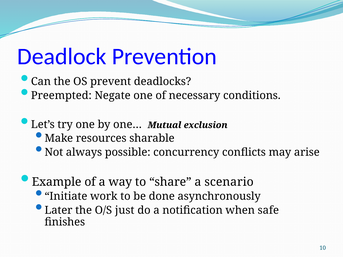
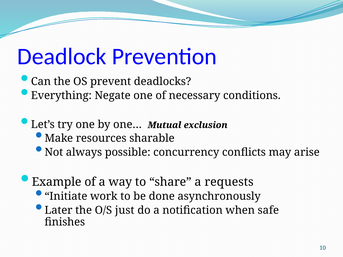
Preempted: Preempted -> Everything
scenario: scenario -> requests
